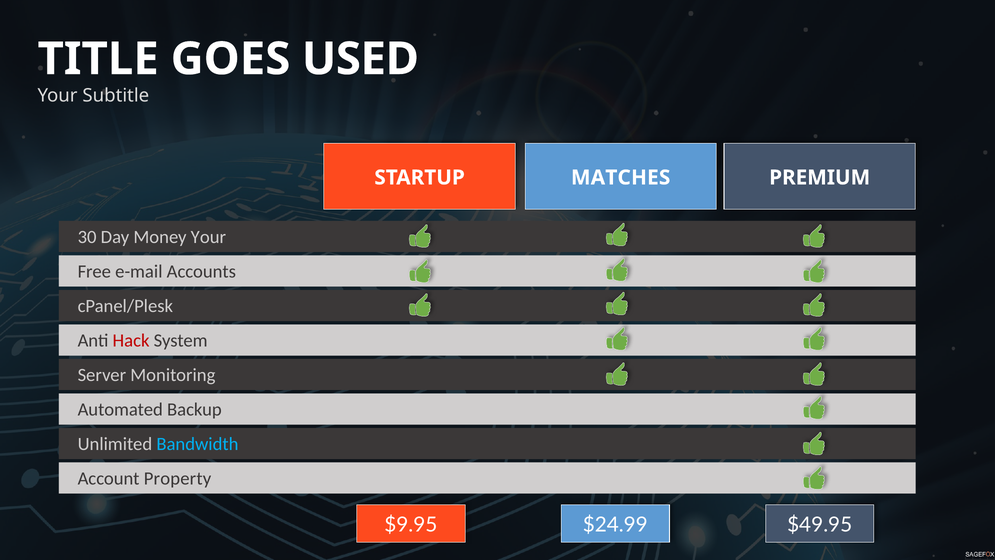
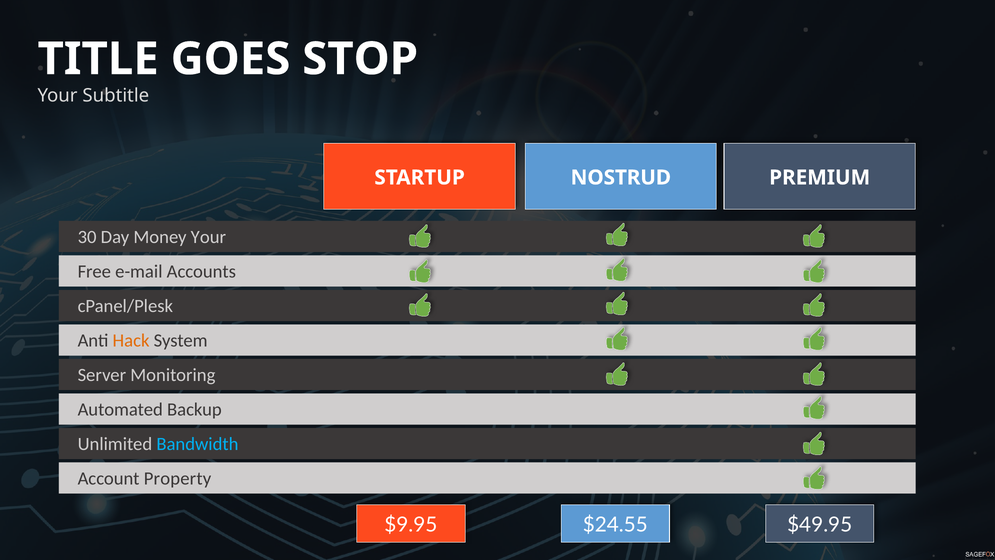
USED: USED -> STOP
MATCHES: MATCHES -> NOSTRUD
Hack colour: red -> orange
$24.99: $24.99 -> $24.55
